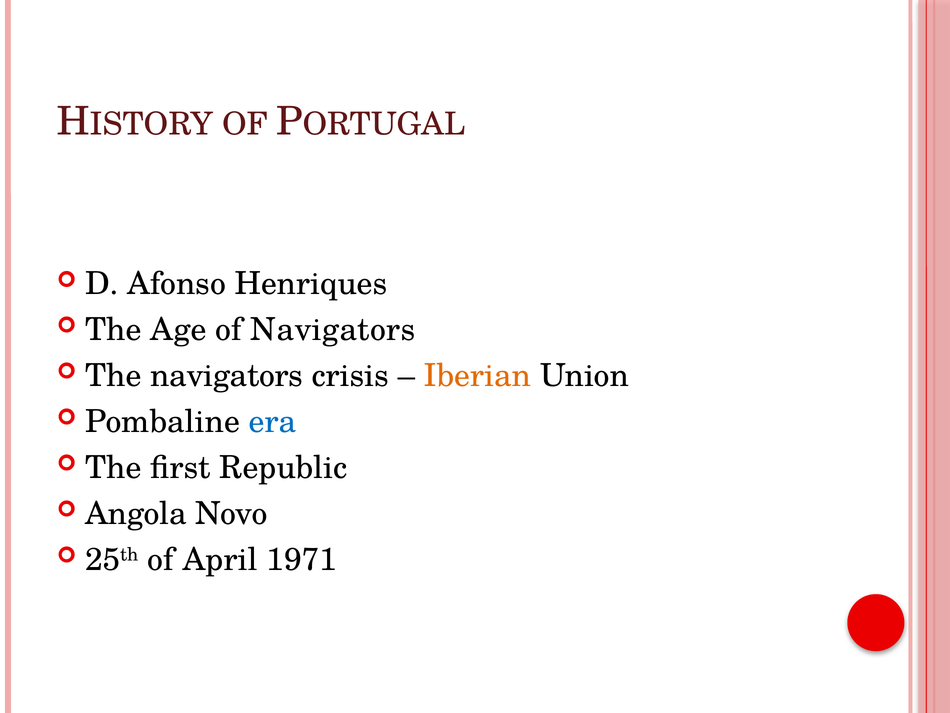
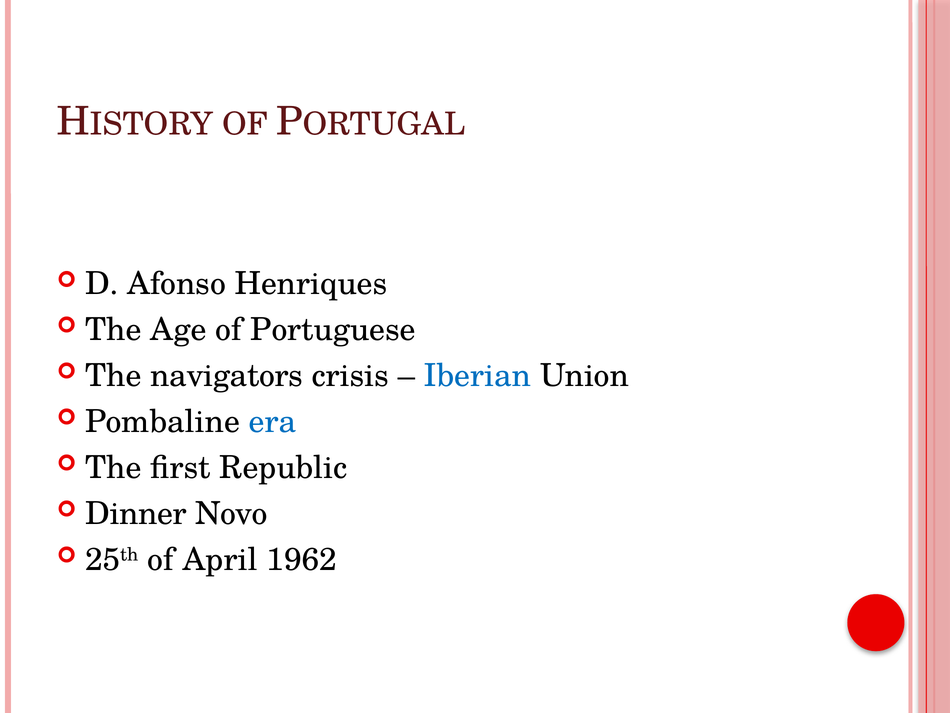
of Navigators: Navigators -> Portuguese
Iberian colour: orange -> blue
Angola: Angola -> Dinner
1971: 1971 -> 1962
